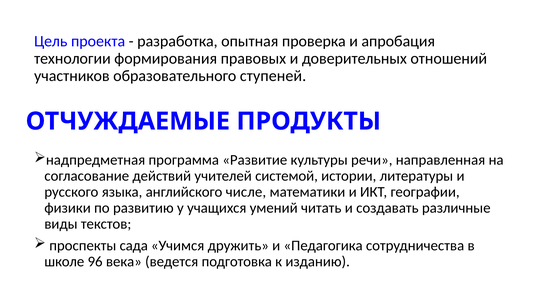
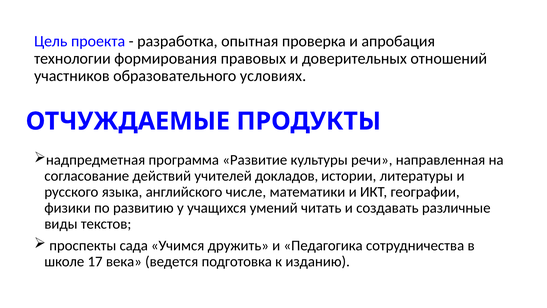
ступеней: ступеней -> условиях
системой: системой -> докладов
96: 96 -> 17
